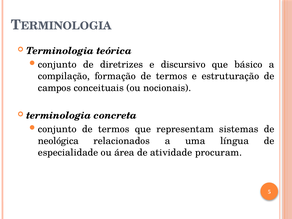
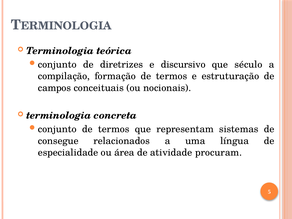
básico: básico -> século
neológica: neológica -> consegue
